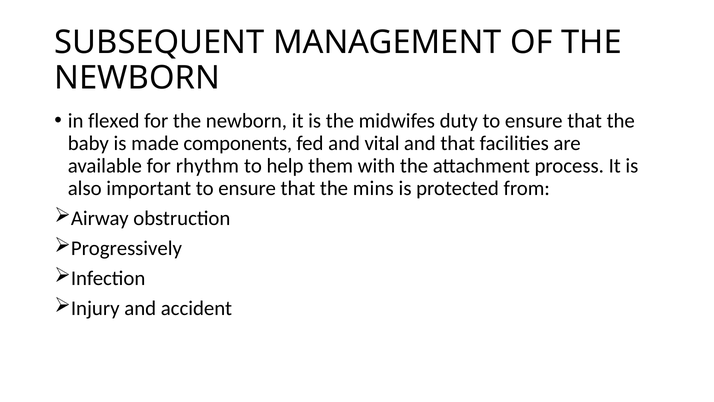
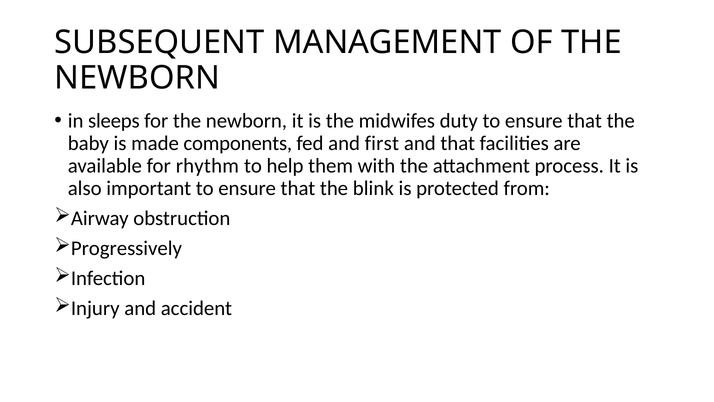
flexed: flexed -> sleeps
vital: vital -> first
mins: mins -> blink
